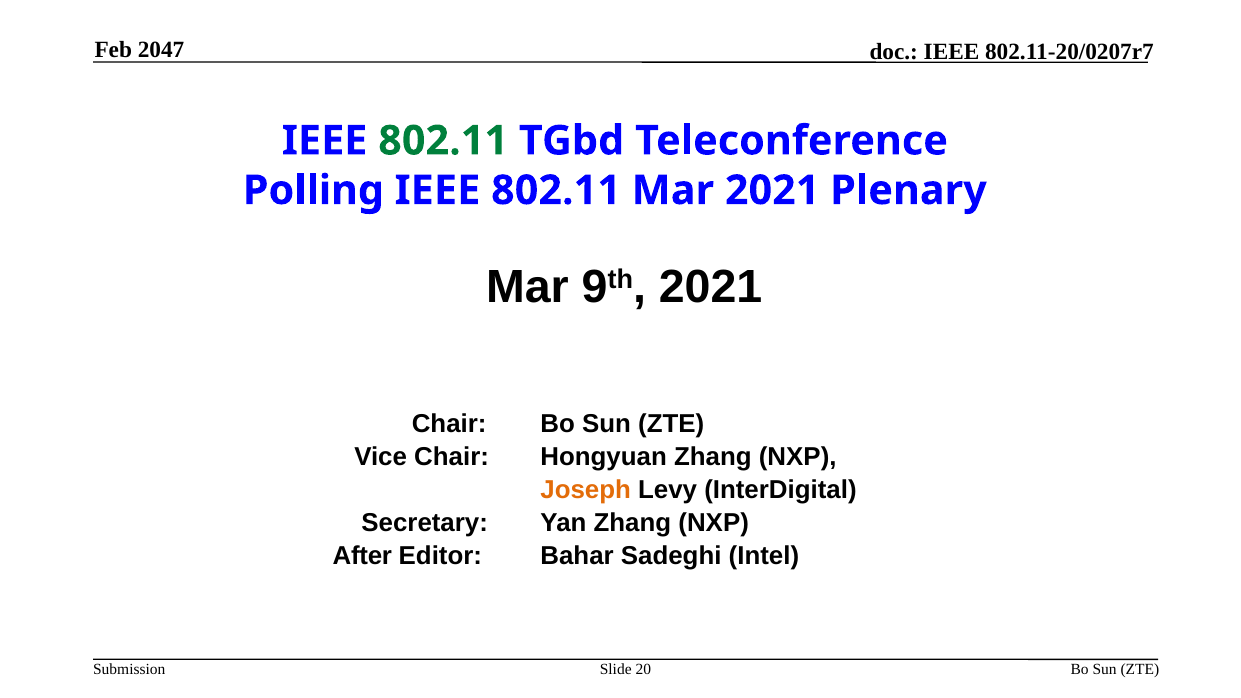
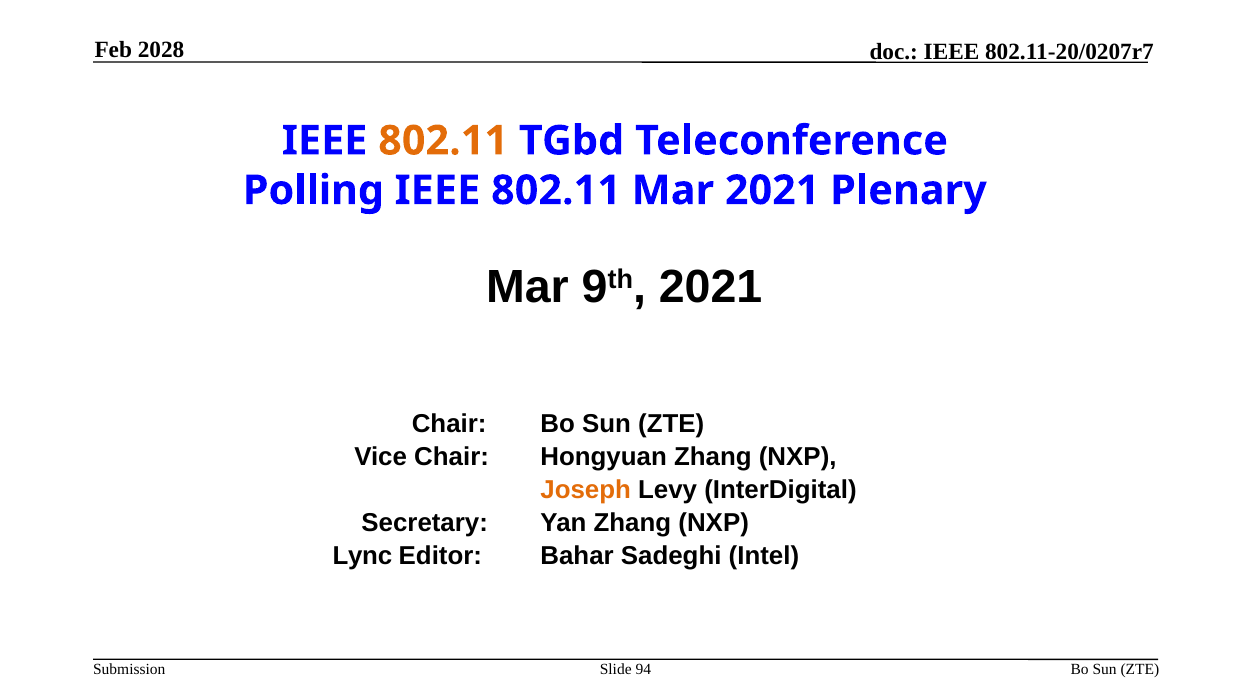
2047: 2047 -> 2028
802.11 at (443, 141) colour: green -> orange
After: After -> Lync
20: 20 -> 94
